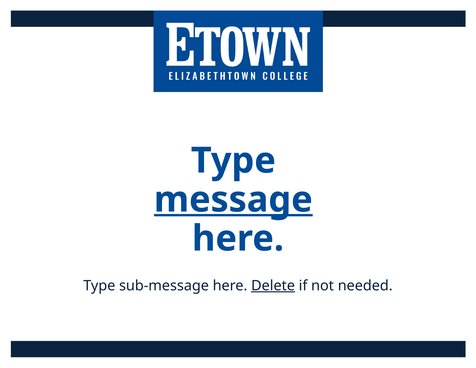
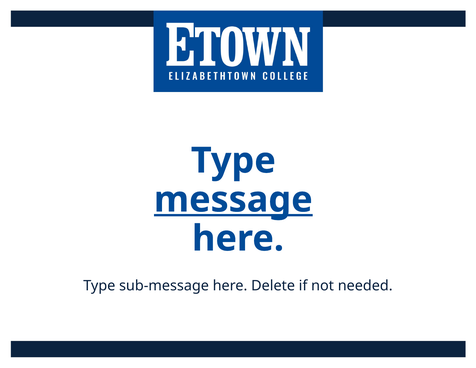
Delete underline: present -> none
